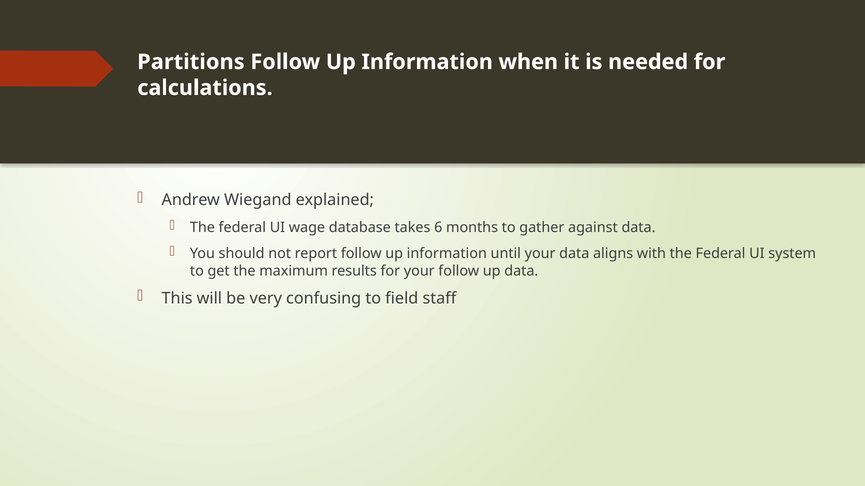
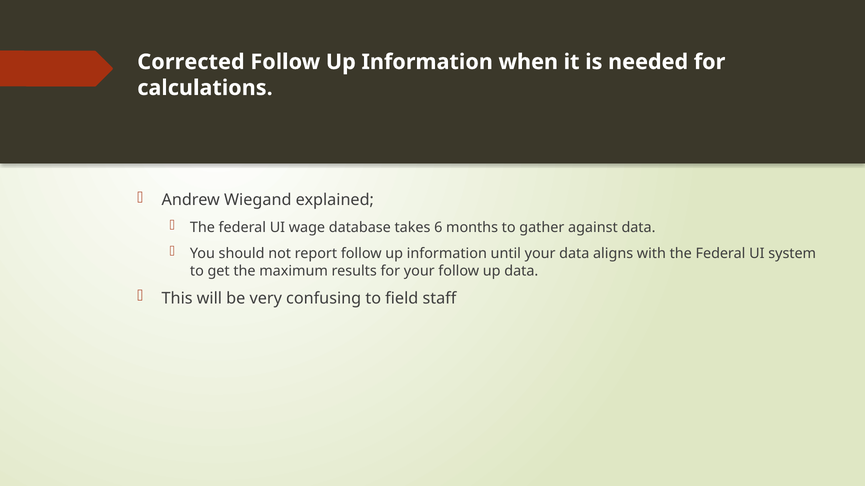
Partitions: Partitions -> Corrected
